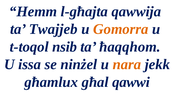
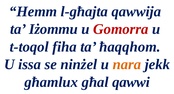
Twajjeb: Twajjeb -> Iżommu
Gomorra colour: orange -> red
nsib: nsib -> fiha
